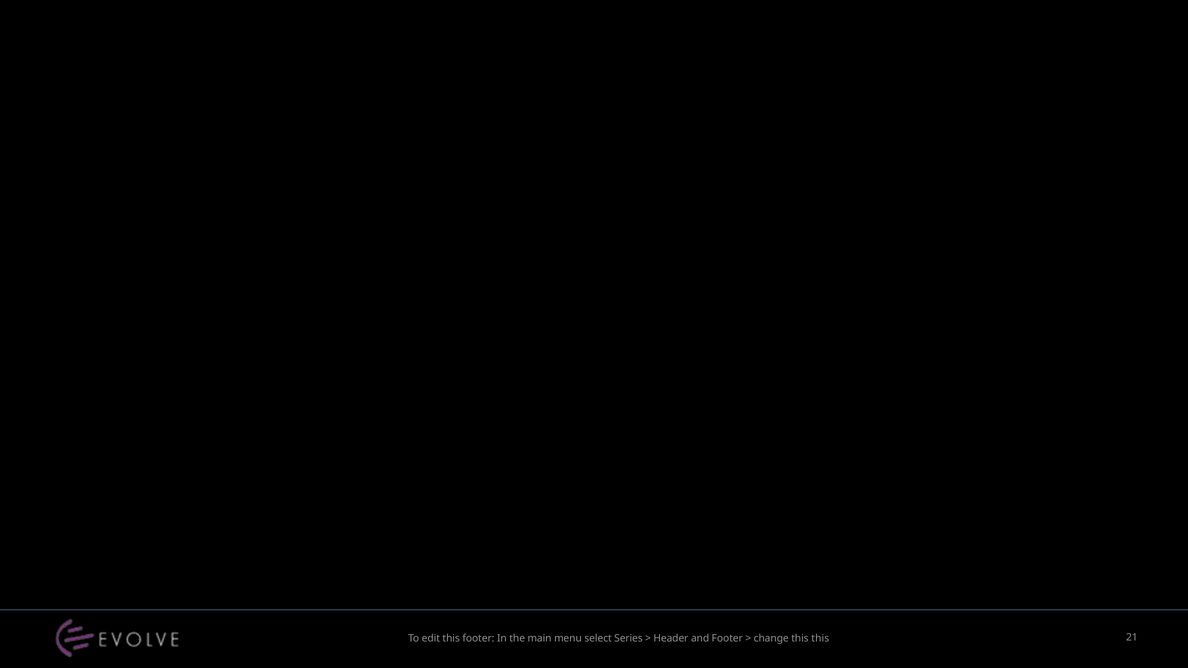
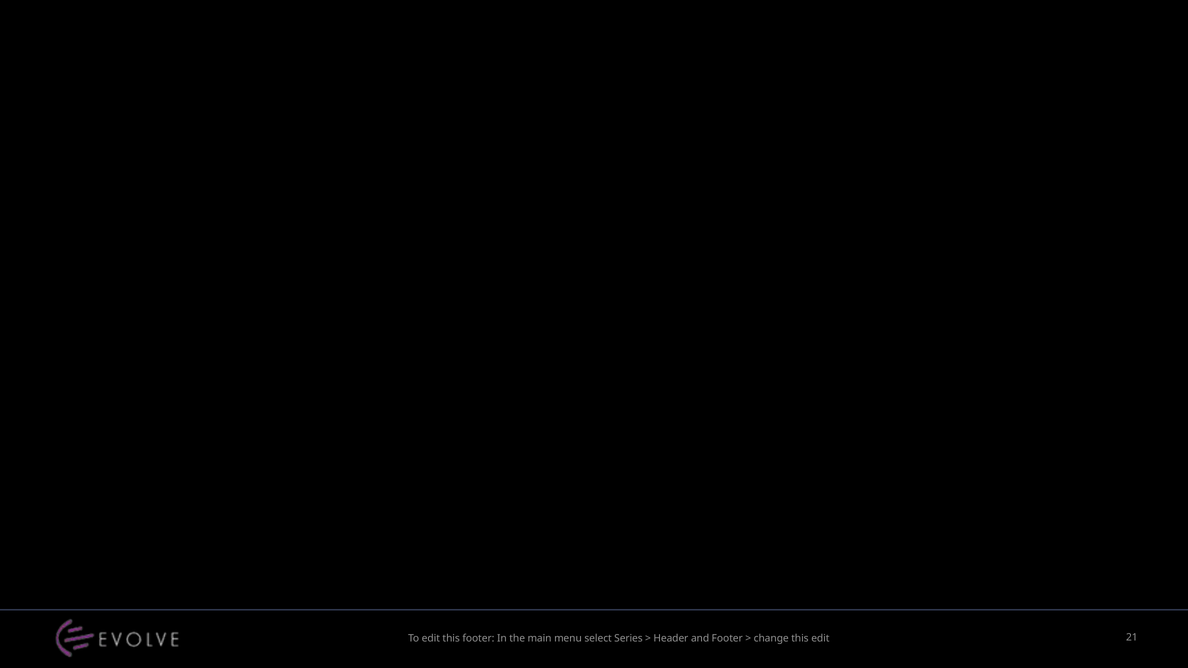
this this: this -> edit
